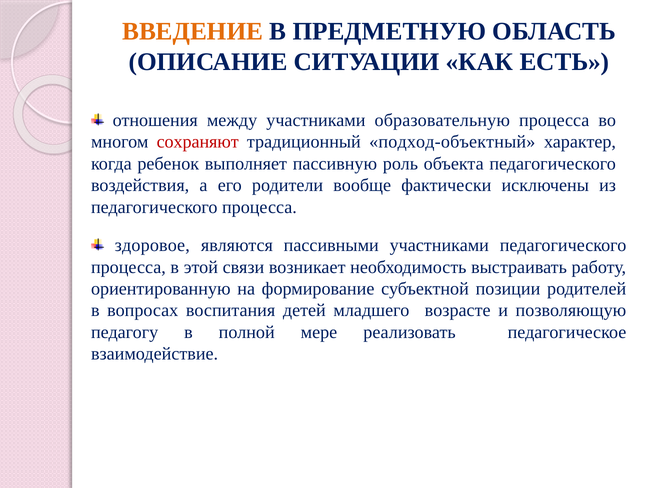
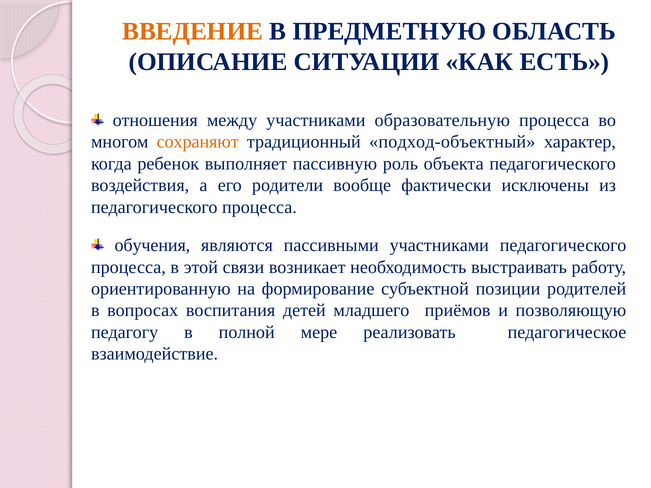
сохраняют colour: red -> orange
здоровое: здоровое -> обучения
возрасте: возрасте -> приёмов
